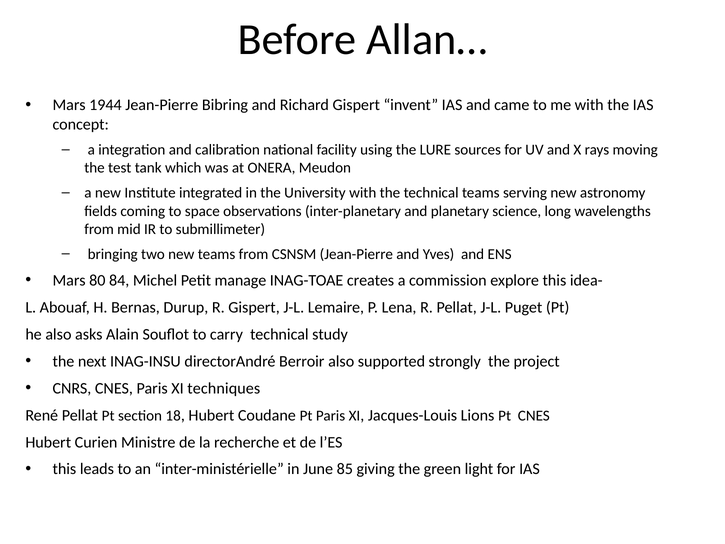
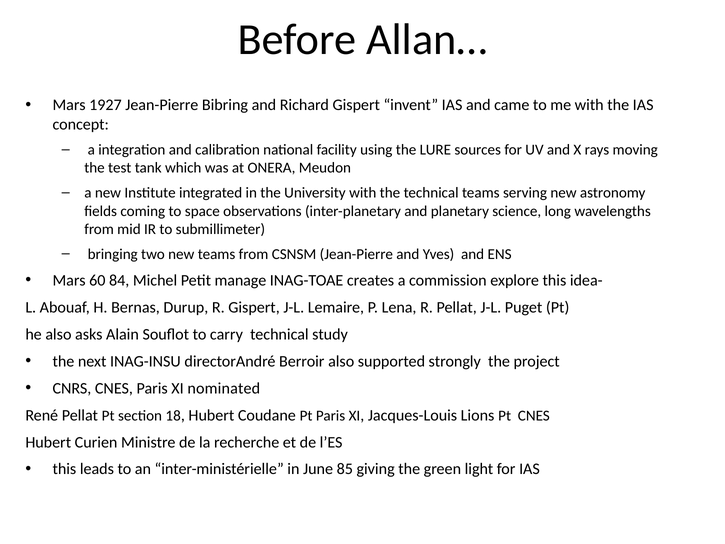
1944: 1944 -> 1927
80: 80 -> 60
techniques: techniques -> nominated
